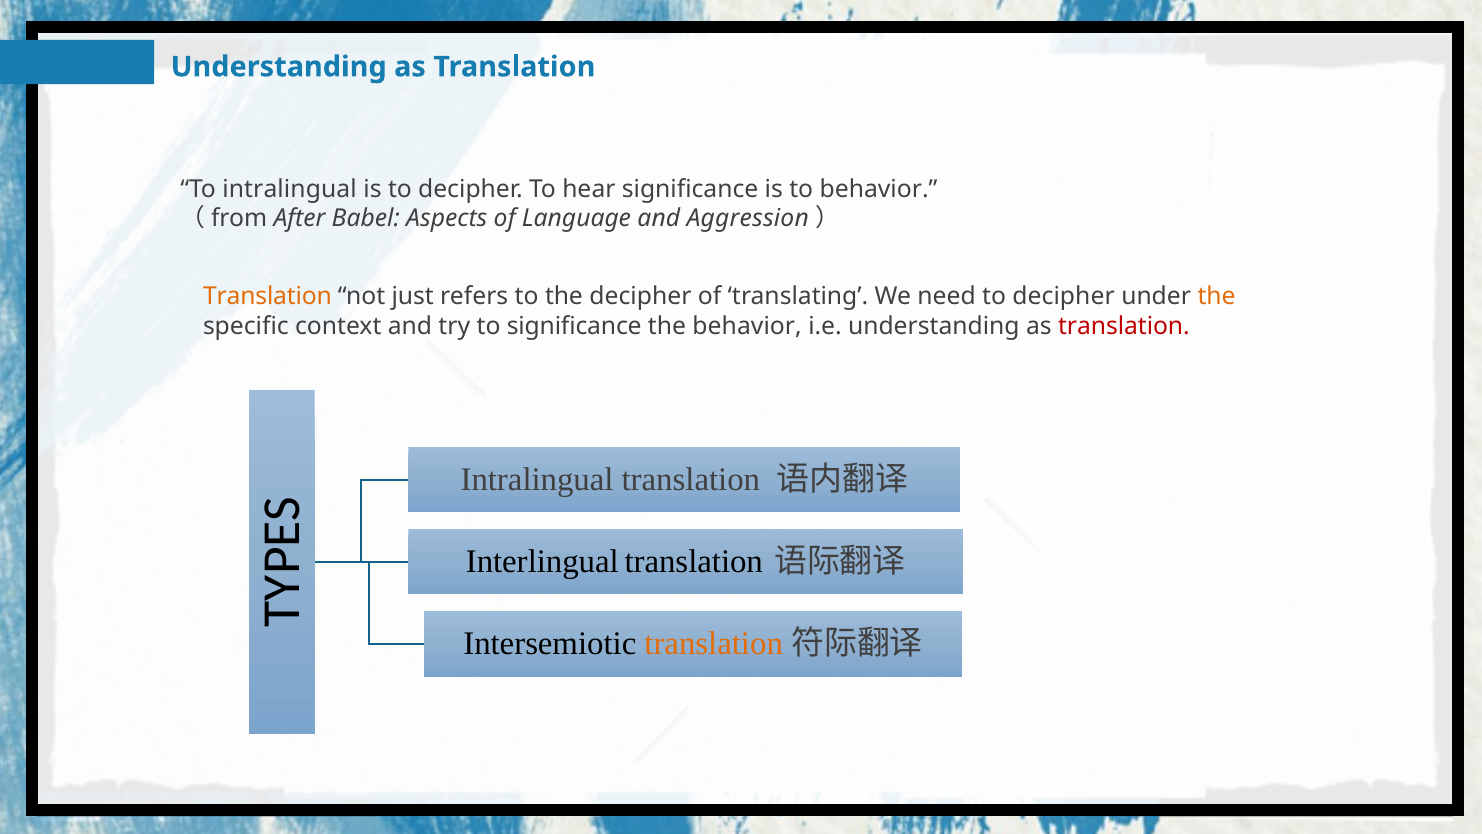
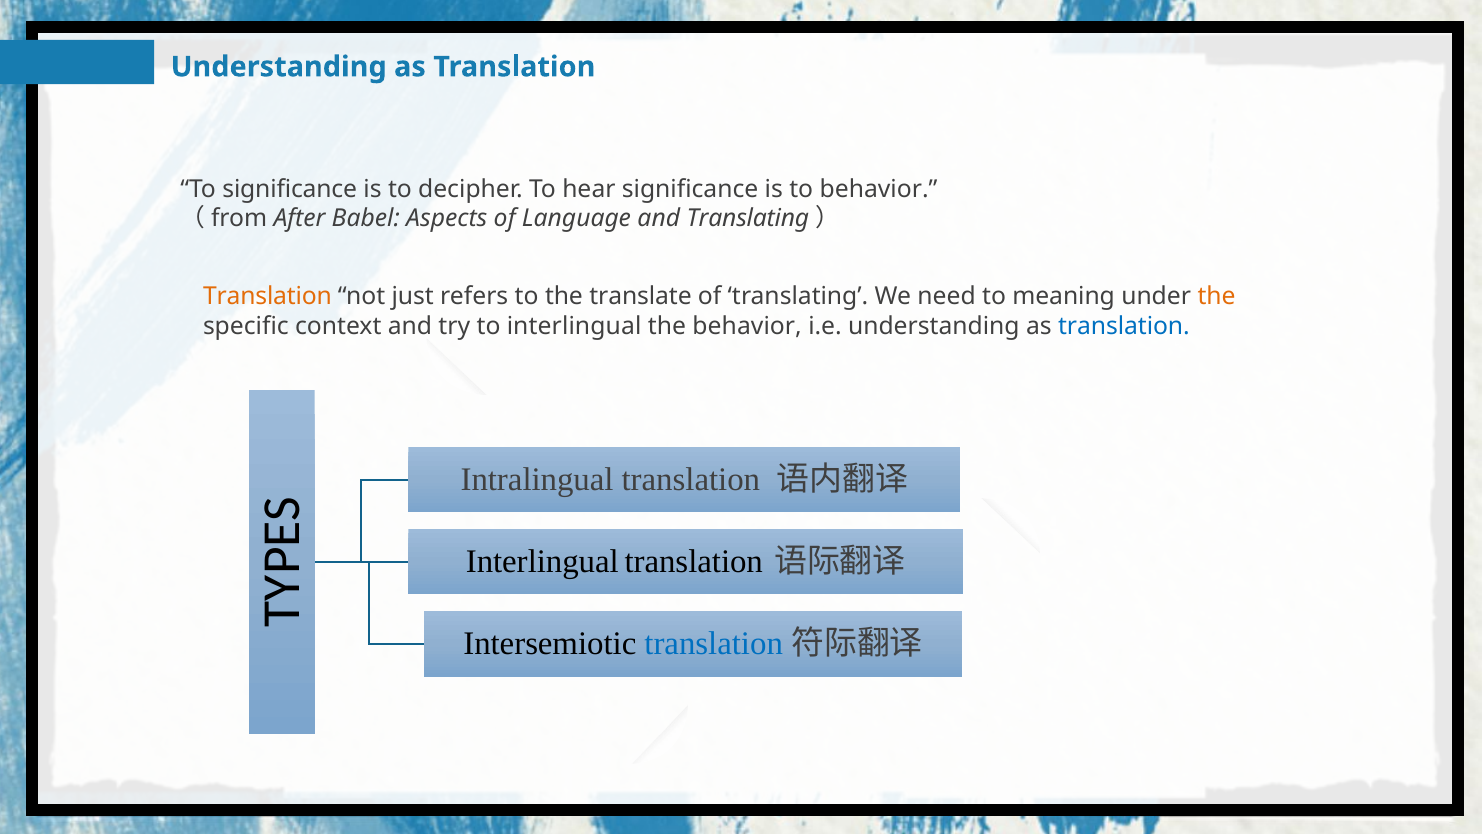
To intralingual: intralingual -> significance
and Aggression: Aggression -> Translating
the decipher: decipher -> translate
need to decipher: decipher -> meaning
to significance: significance -> interlingual
translation at (1124, 326) colour: red -> blue
translation at (714, 644) colour: orange -> blue
